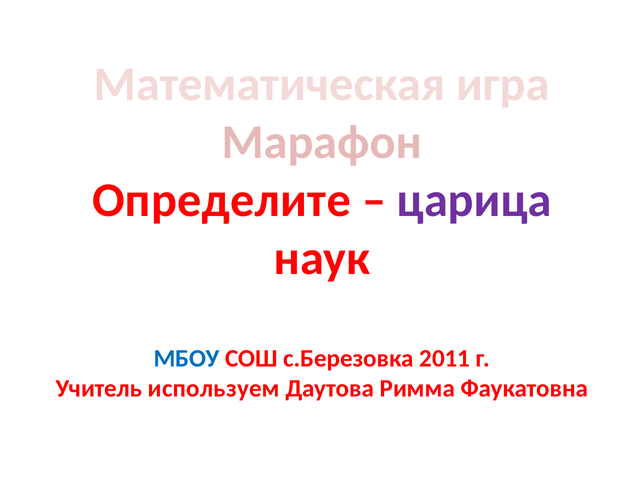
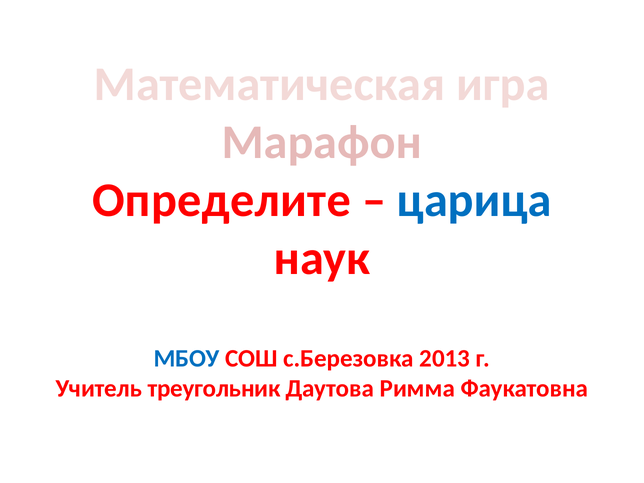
царица colour: purple -> blue
2011: 2011 -> 2013
используем: используем -> треугольник
